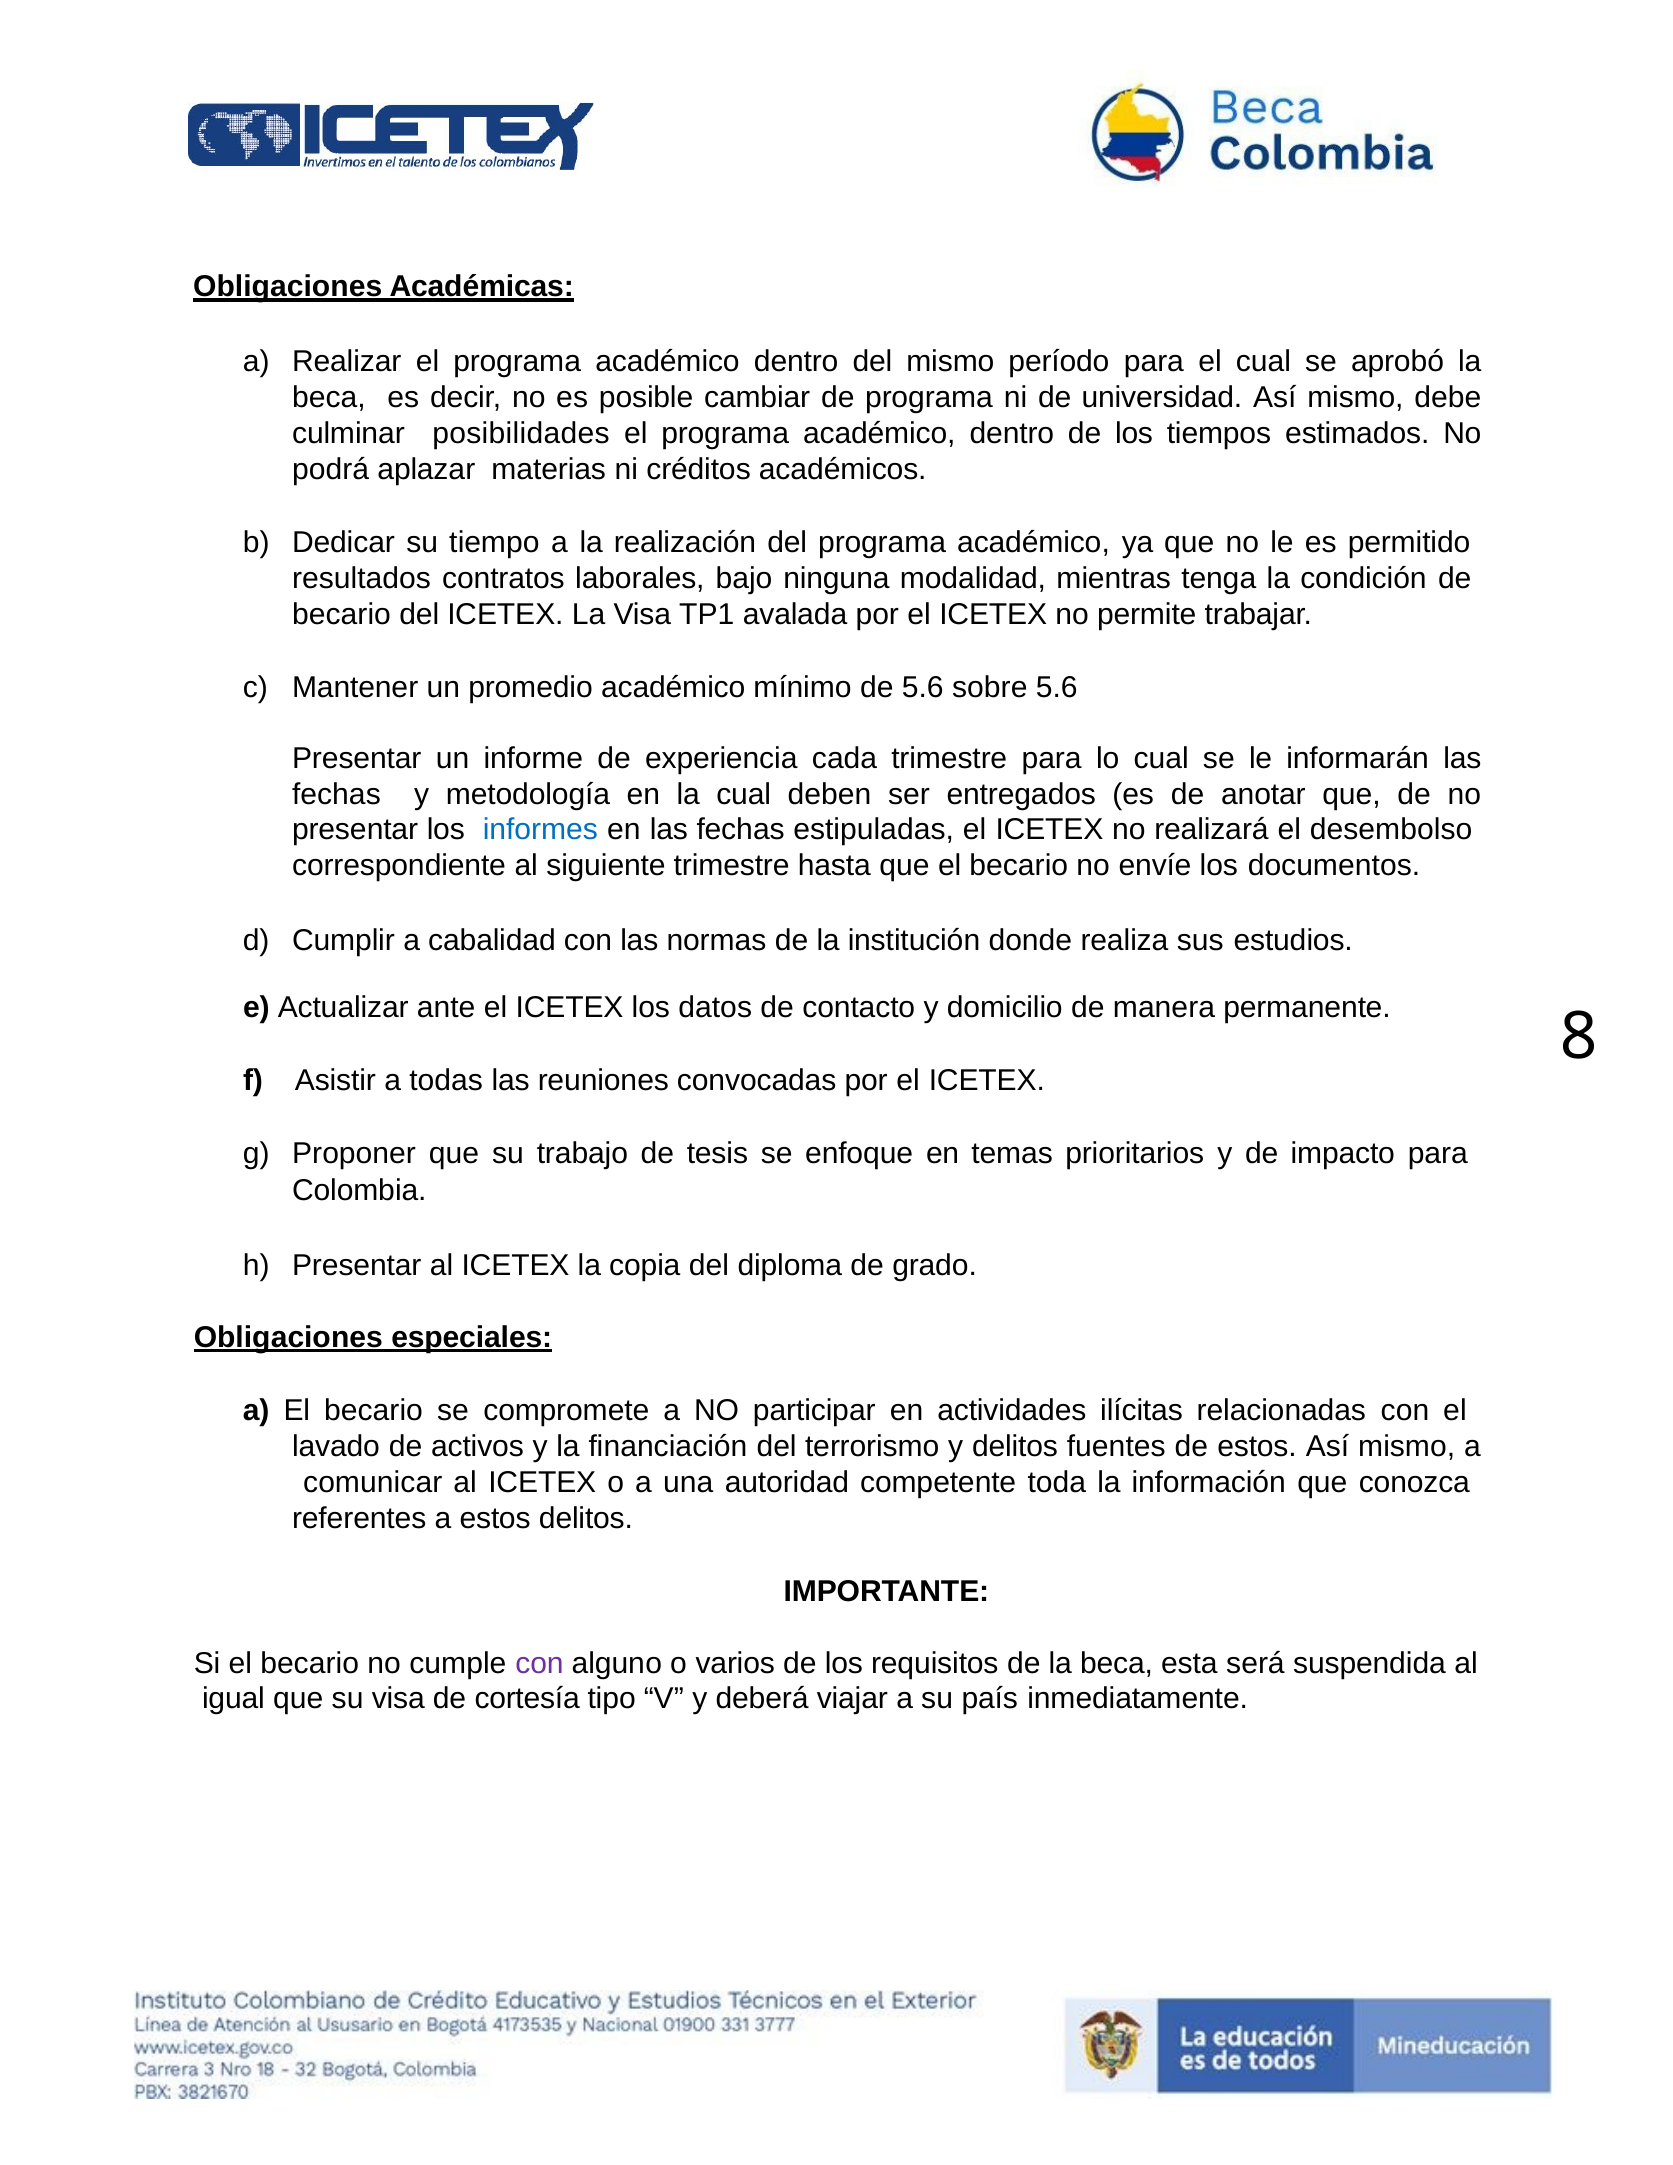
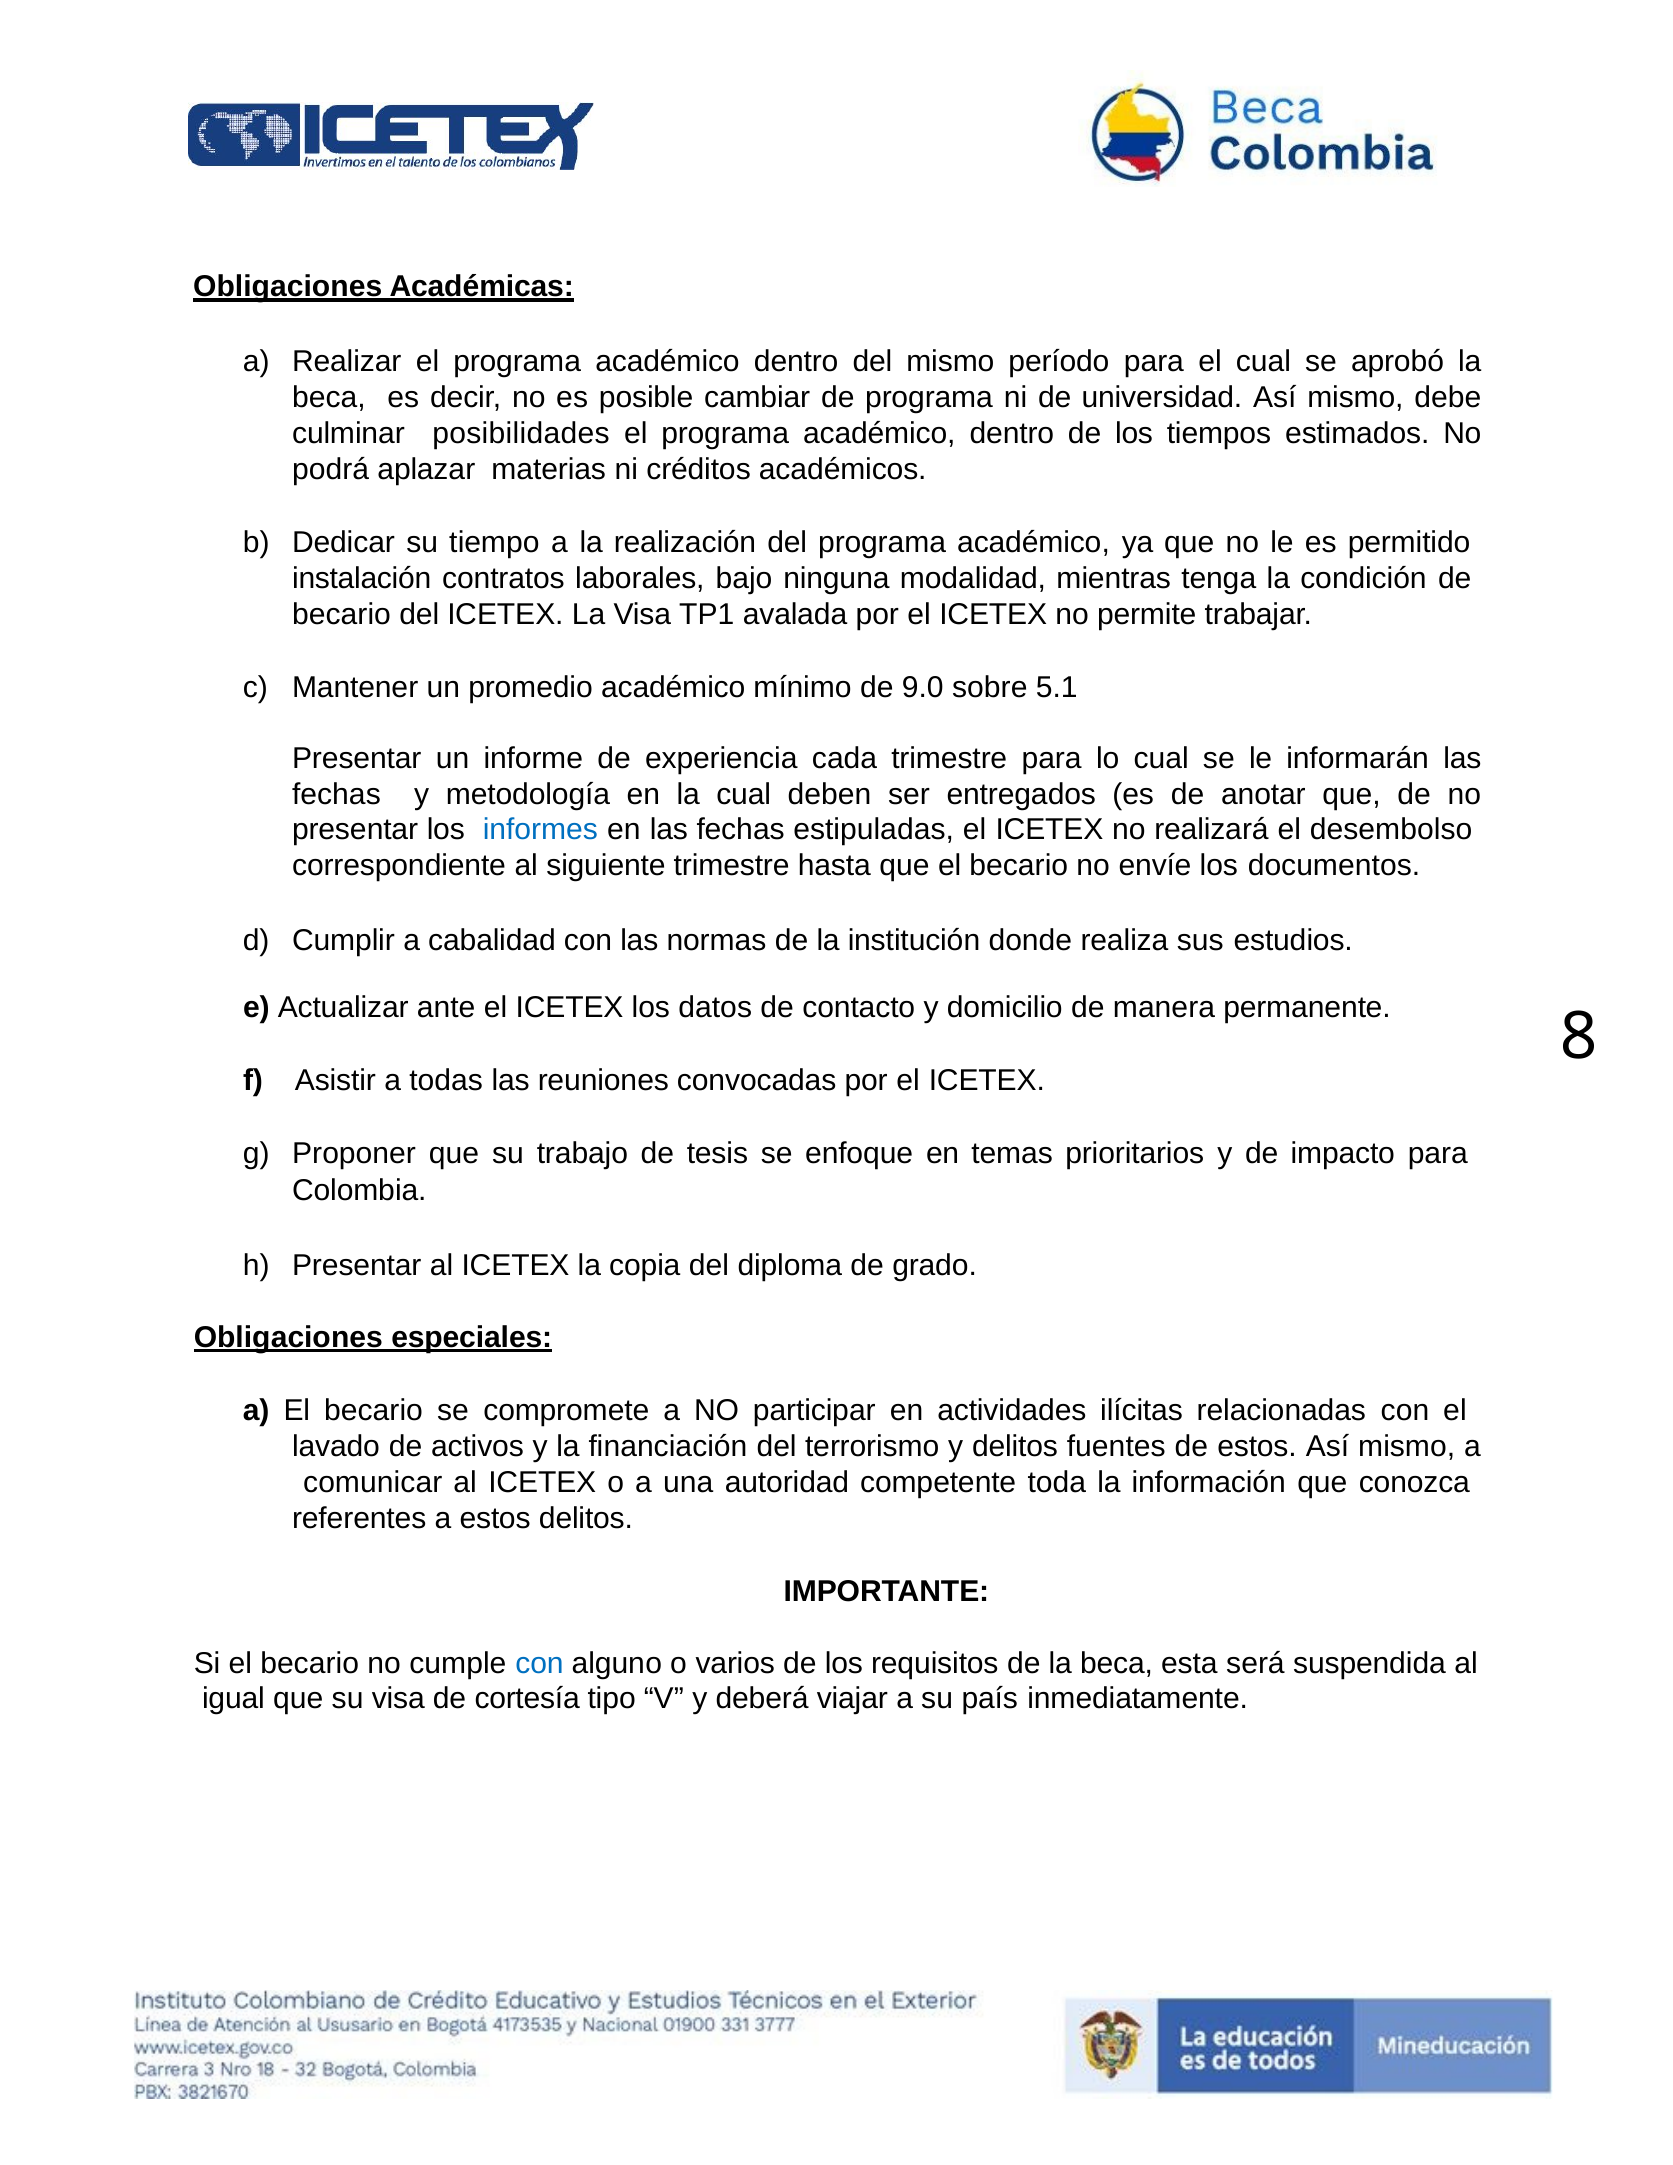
resultados: resultados -> instalación
de 5.6: 5.6 -> 9.0
sobre 5.6: 5.6 -> 5.1
con at (539, 1664) colour: purple -> blue
